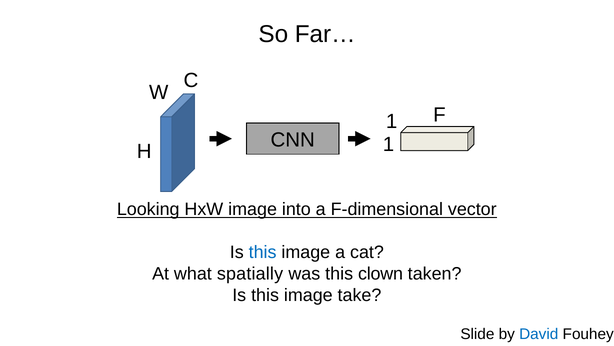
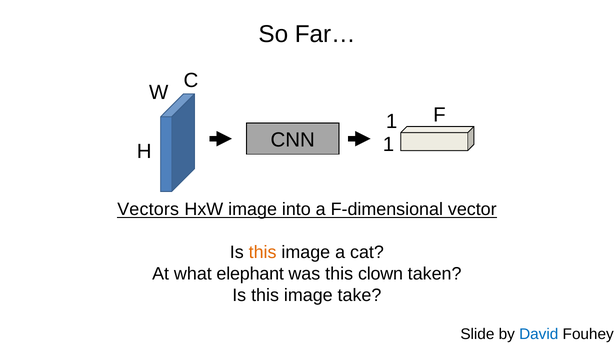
Looking: Looking -> Vectors
this at (263, 252) colour: blue -> orange
spatially: spatially -> elephant
